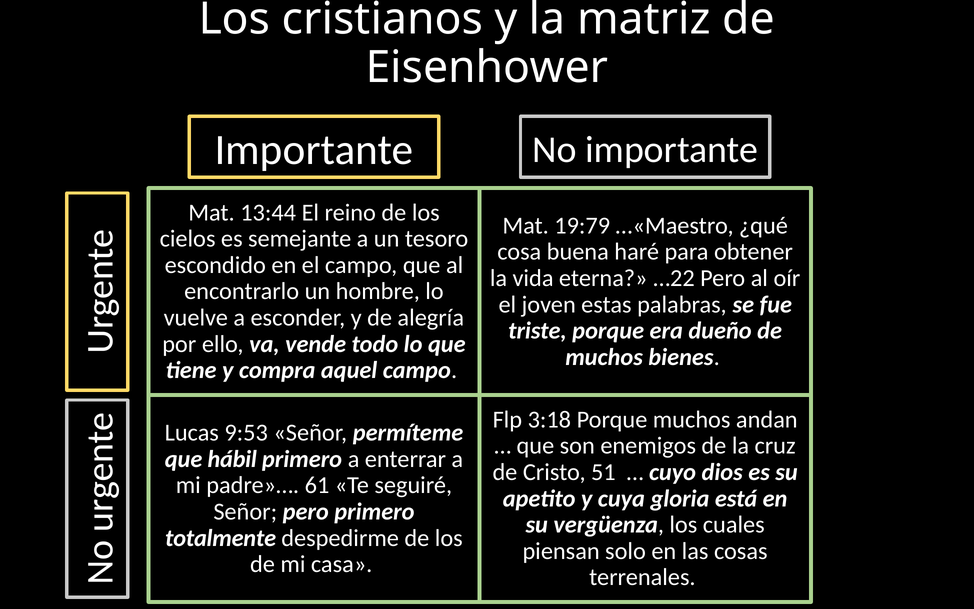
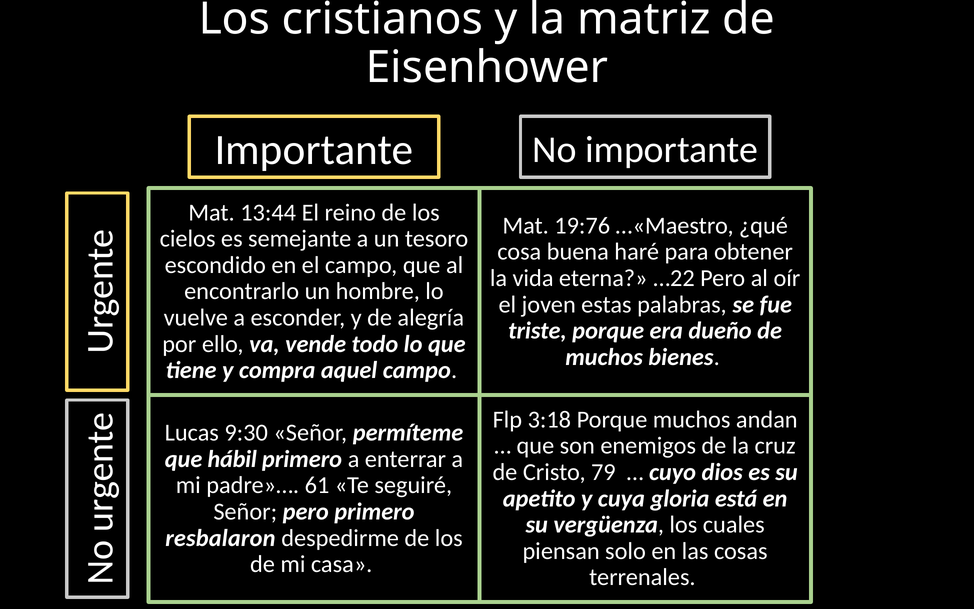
19:79: 19:79 -> 19:76
9:53: 9:53 -> 9:30
51: 51 -> 79
totalmente: totalmente -> resbalaron
